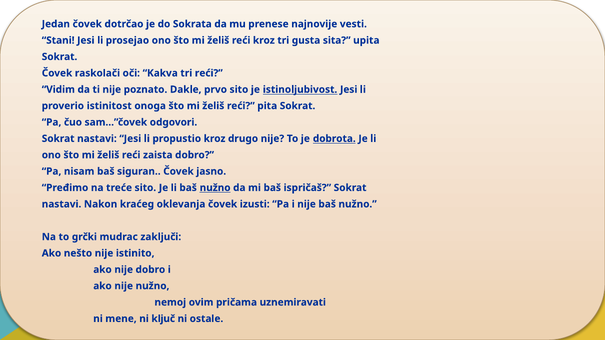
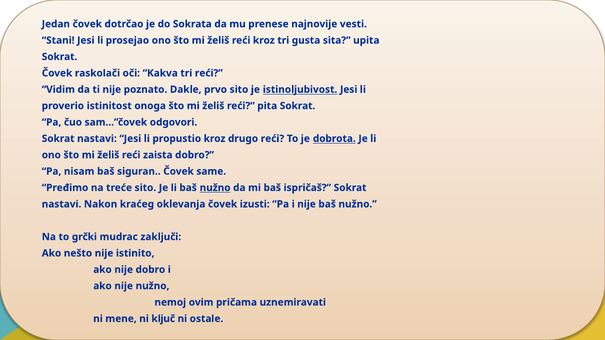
drugo nije: nije -> reći
jasno: jasno -> same
